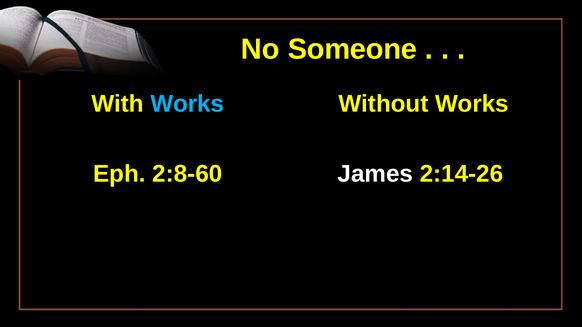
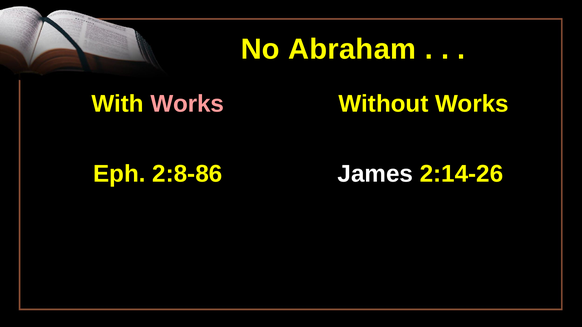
Someone: Someone -> Abraham
Works at (187, 104) colour: light blue -> pink
2:8-60: 2:8-60 -> 2:8-86
